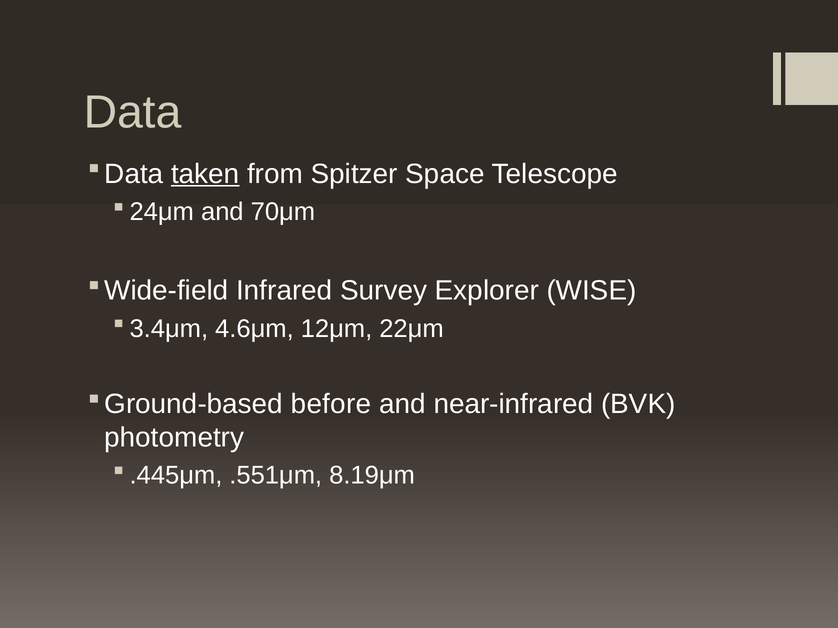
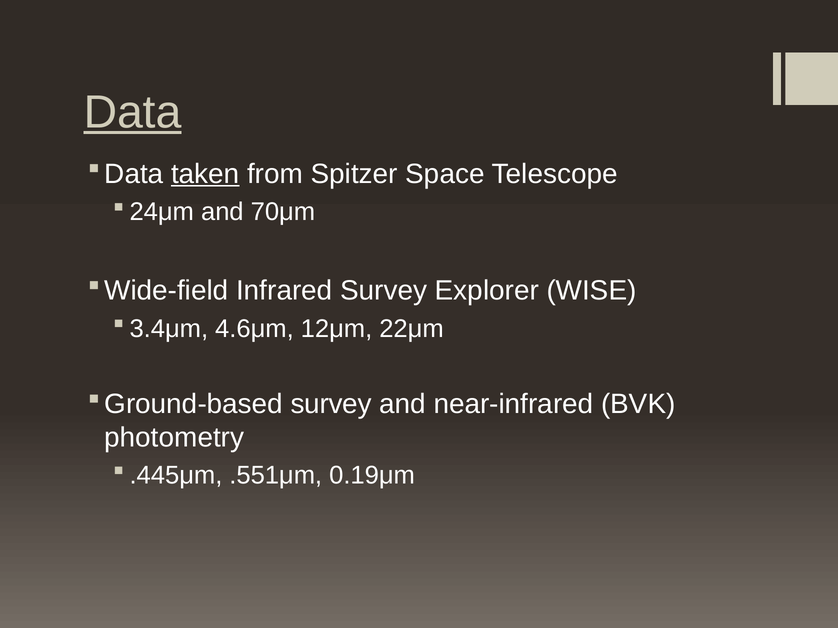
Data underline: none -> present
before at (331, 404): before -> survey
8.19μm: 8.19μm -> 0.19μm
